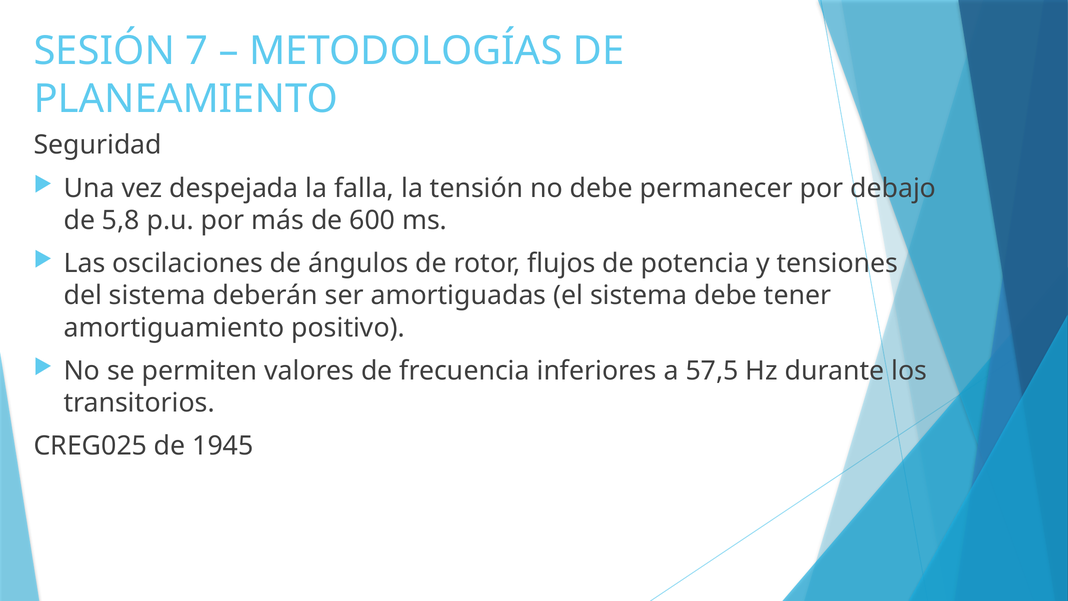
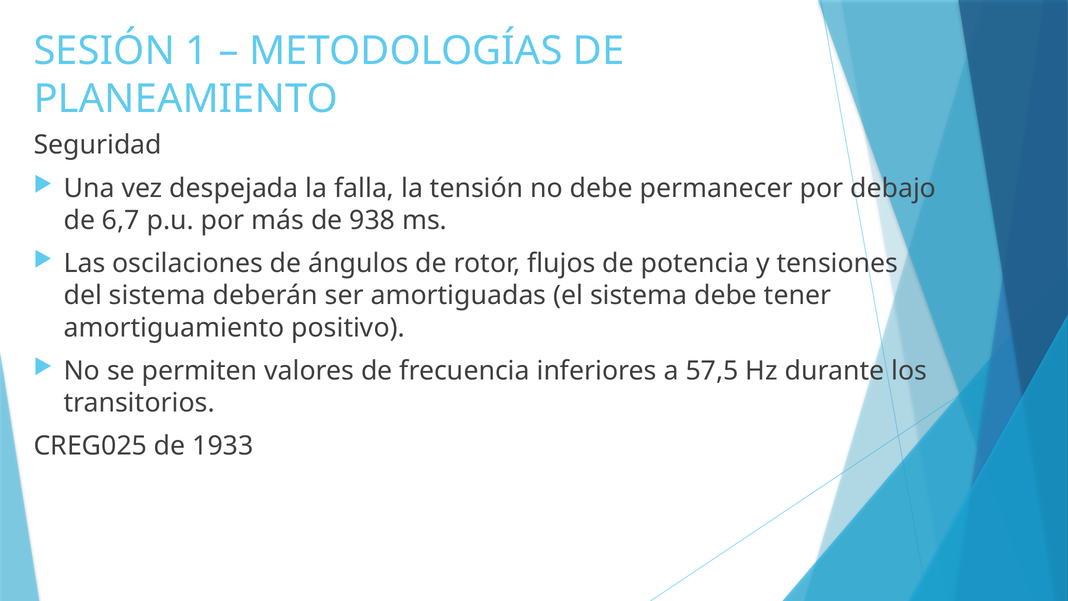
7: 7 -> 1
5,8: 5,8 -> 6,7
600: 600 -> 938
1945: 1945 -> 1933
